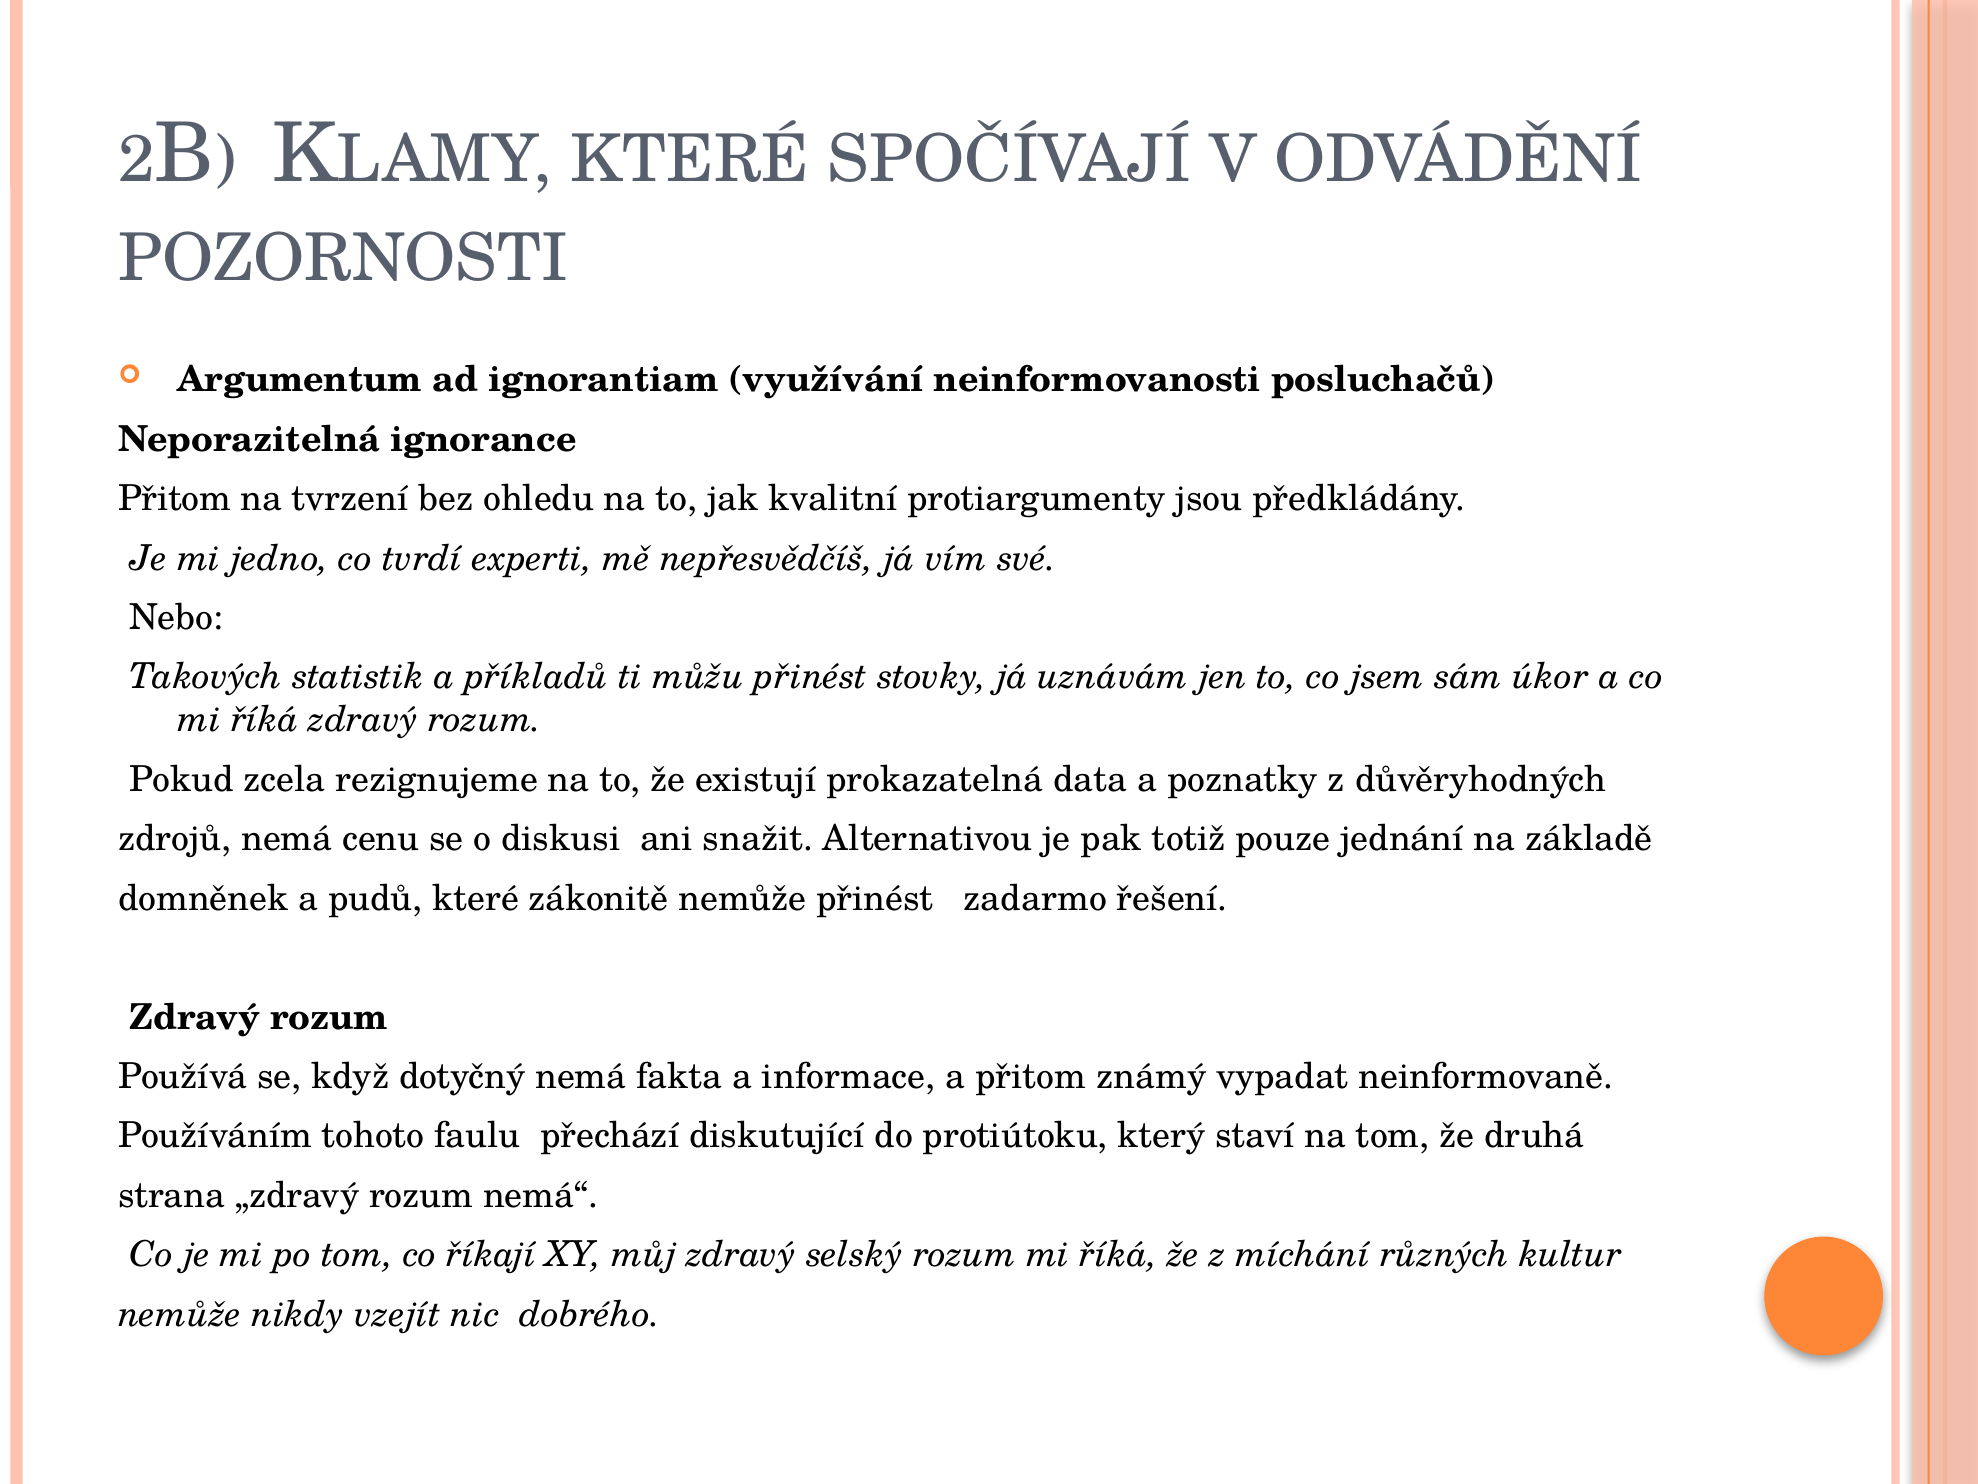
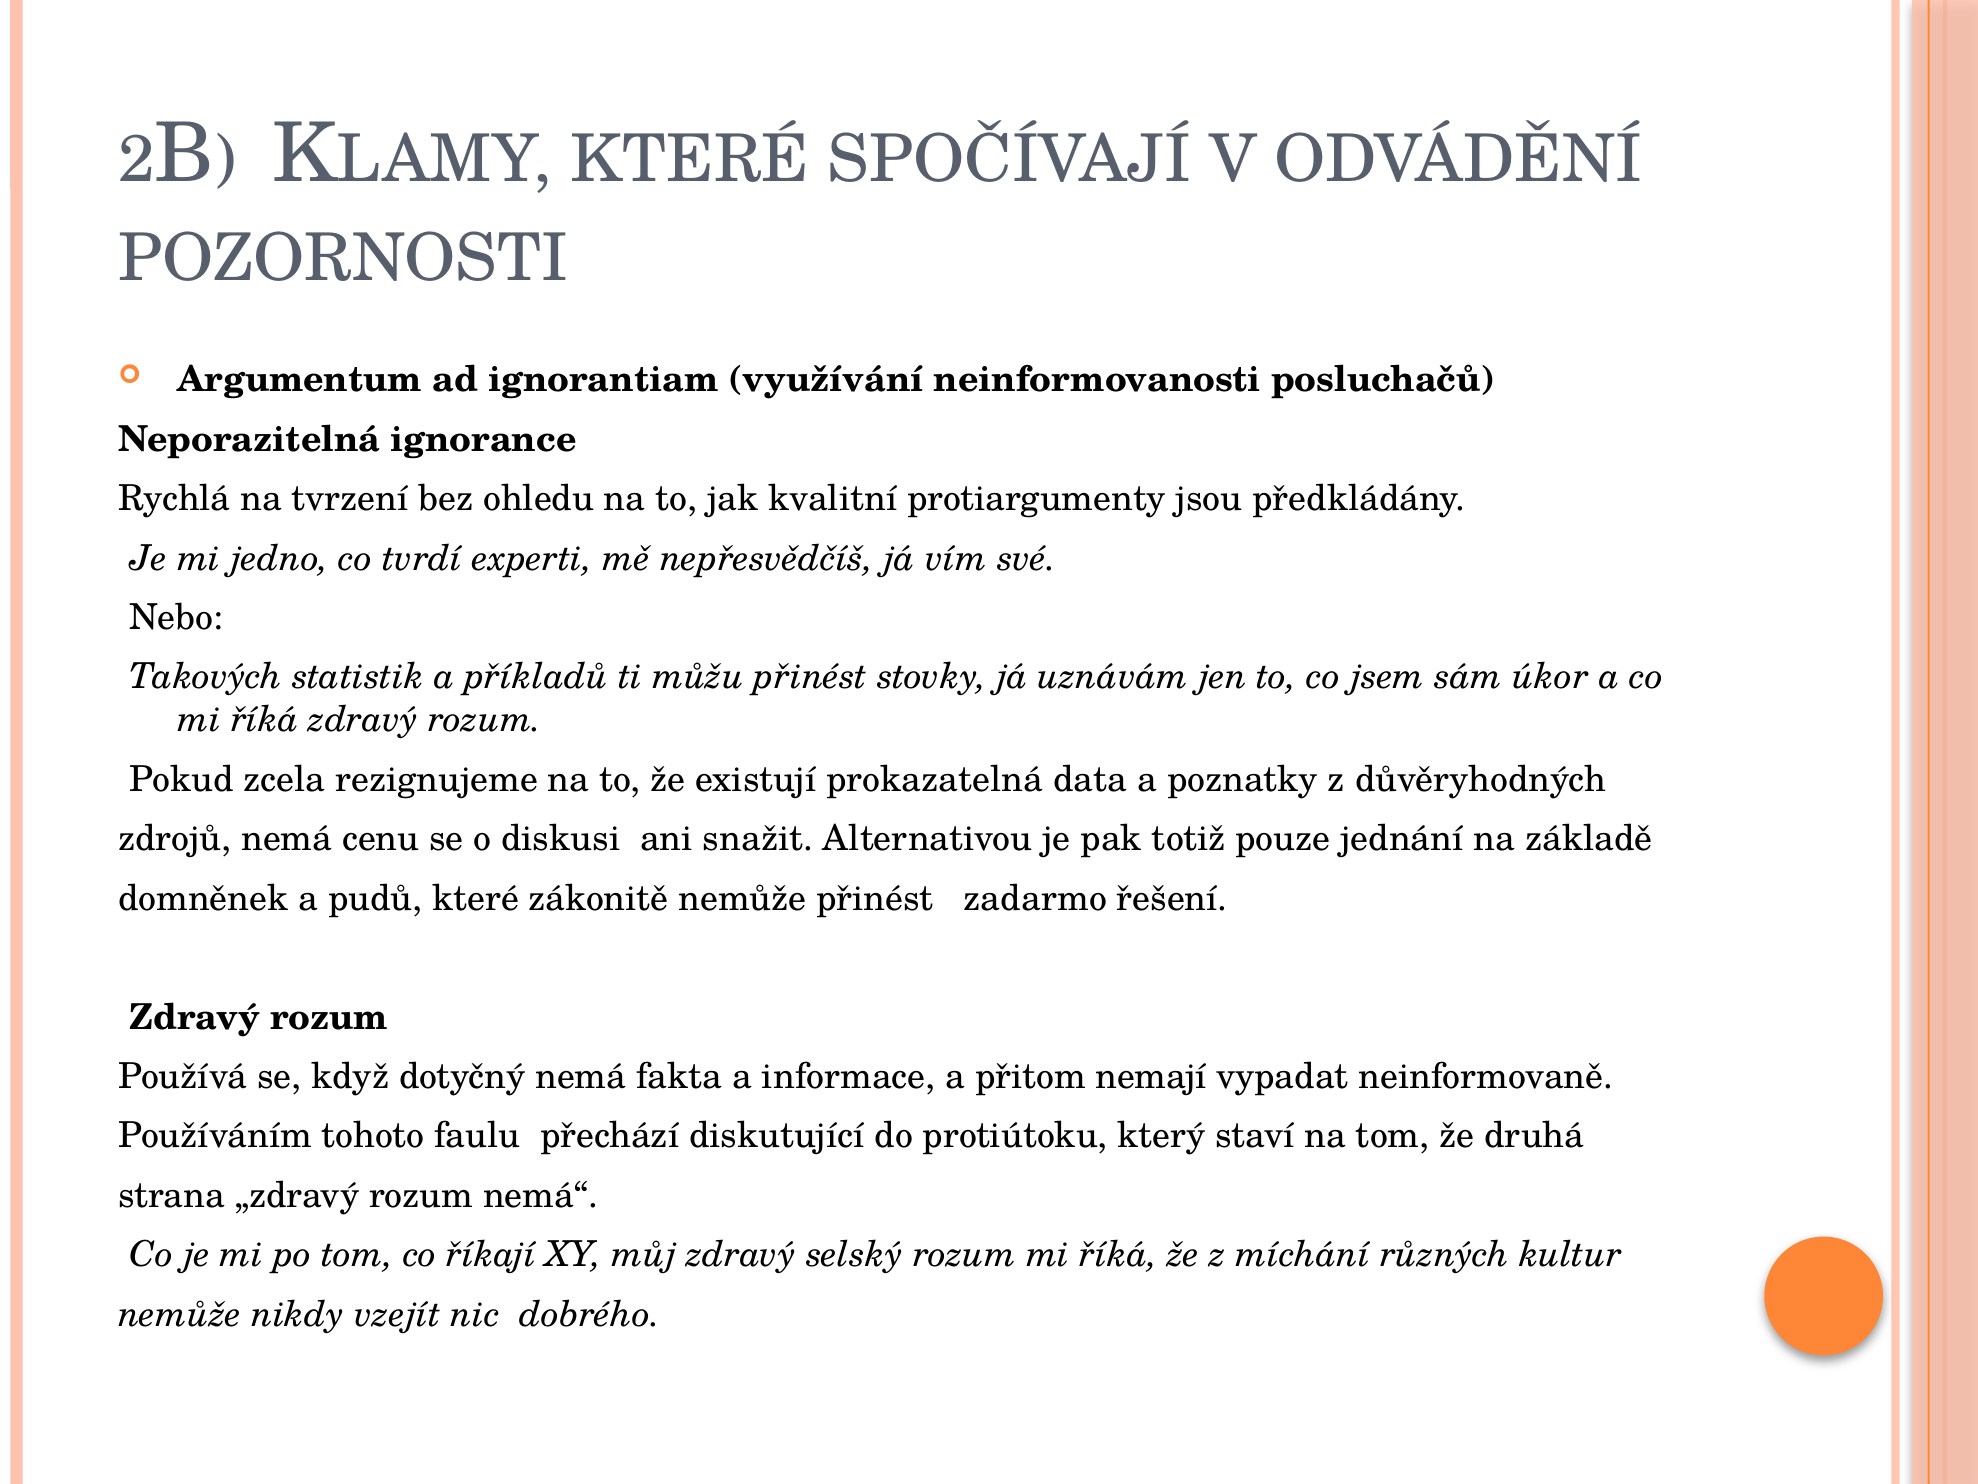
Přitom at (175, 499): Přitom -> Rychlá
známý: známý -> nemají
